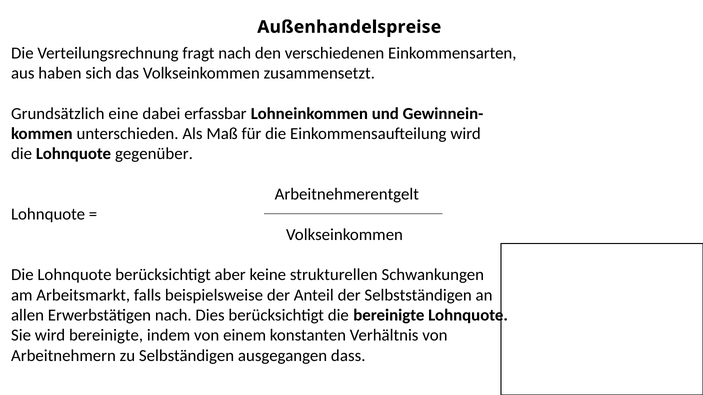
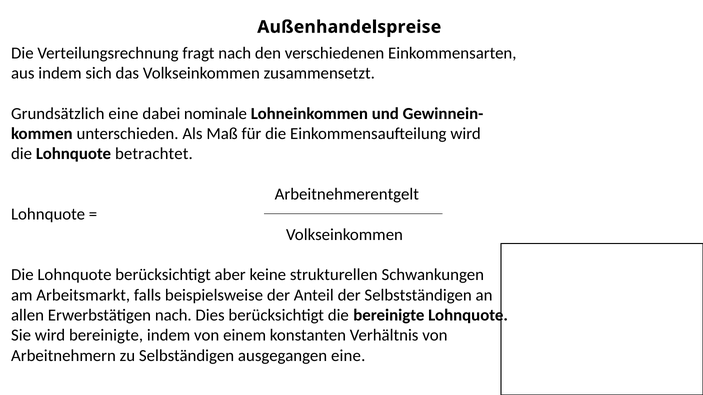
aus haben: haben -> indem
erfassbar: erfassbar -> nominale
gegenüber: gegenüber -> betrachtet
ausgegangen dass: dass -> eine
